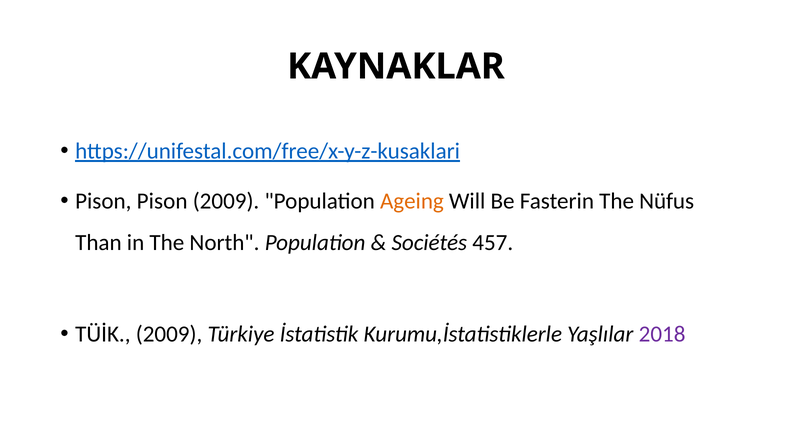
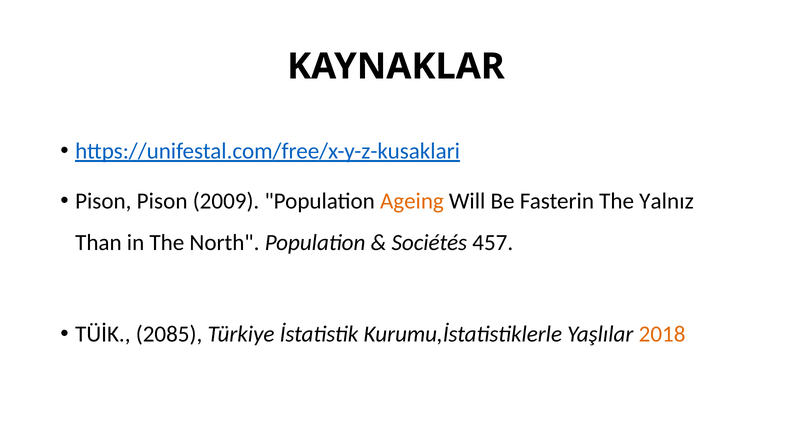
Nüfus: Nüfus -> Yalnız
TÜİK 2009: 2009 -> 2085
2018 colour: purple -> orange
